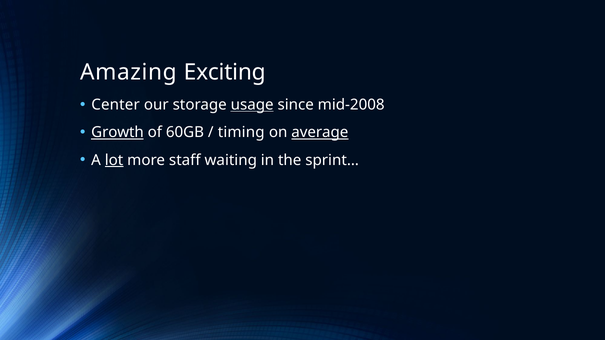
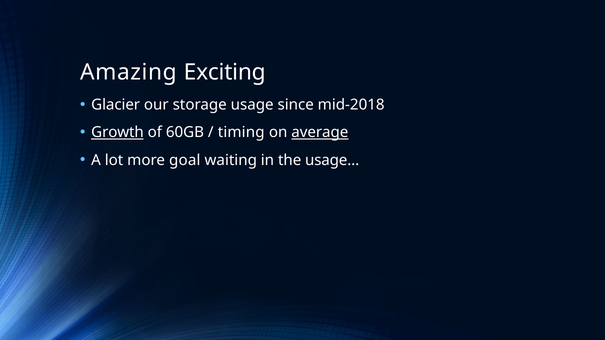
Center: Center -> Glacier
usage underline: present -> none
mid-2008: mid-2008 -> mid-2018
lot underline: present -> none
staff: staff -> goal
sprint…: sprint… -> usage…
